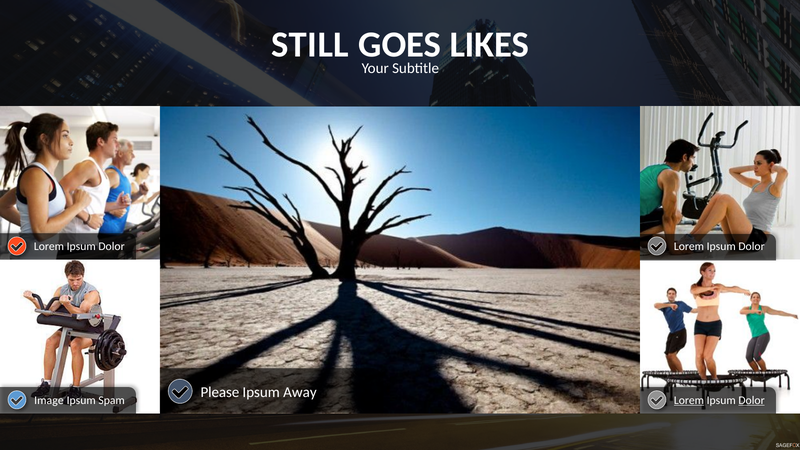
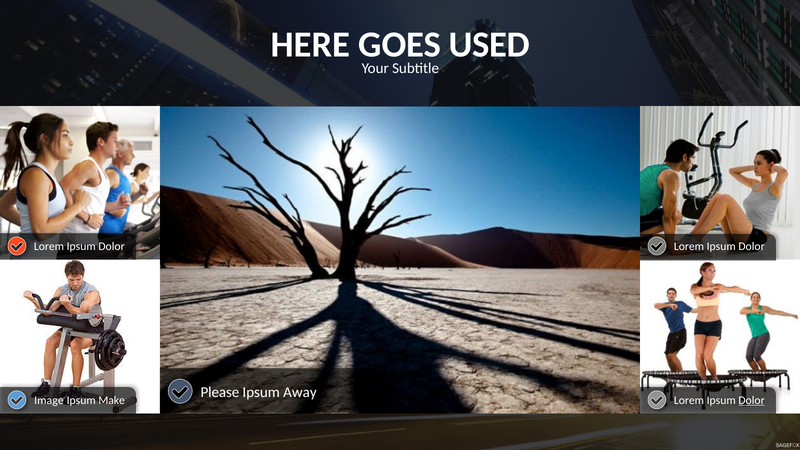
STILL: STILL -> HERE
LIKES: LIKES -> USED
Spam: Spam -> Make
Lorem at (689, 400) underline: present -> none
